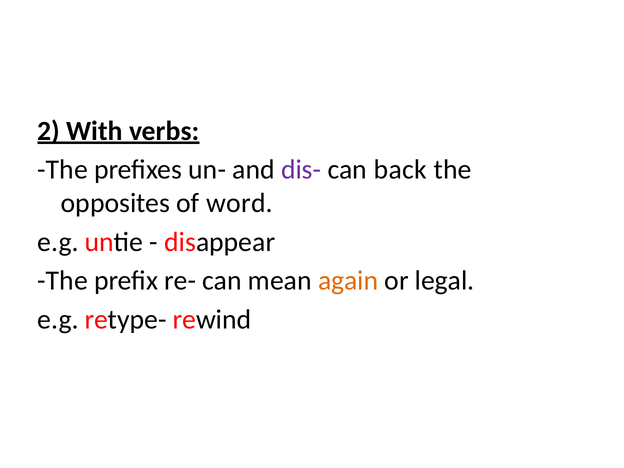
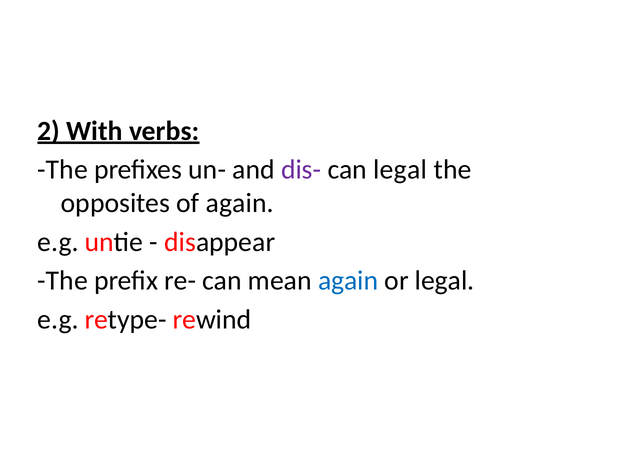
can back: back -> legal
of word: word -> again
again at (348, 281) colour: orange -> blue
